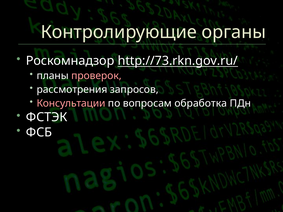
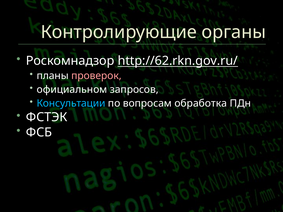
http://73.rkn.gov.ru/: http://73.rkn.gov.ru/ -> http://62.rkn.gov.ru/
рассмотрения: рассмотрения -> официальном
Консультации colour: pink -> light blue
